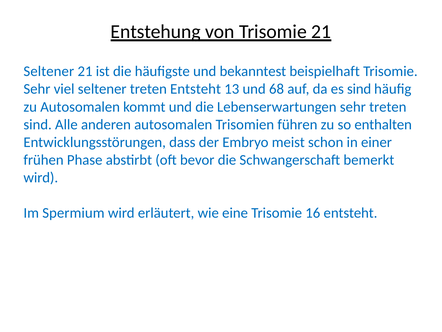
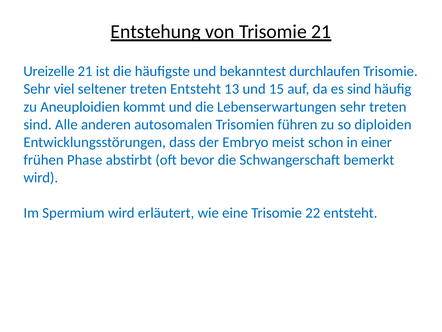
Seltener at (49, 71): Seltener -> Ureizelle
beispielhaft: beispielhaft -> durchlaufen
68: 68 -> 15
zu Autosomalen: Autosomalen -> Aneuploidien
enthalten: enthalten -> diploiden
16: 16 -> 22
